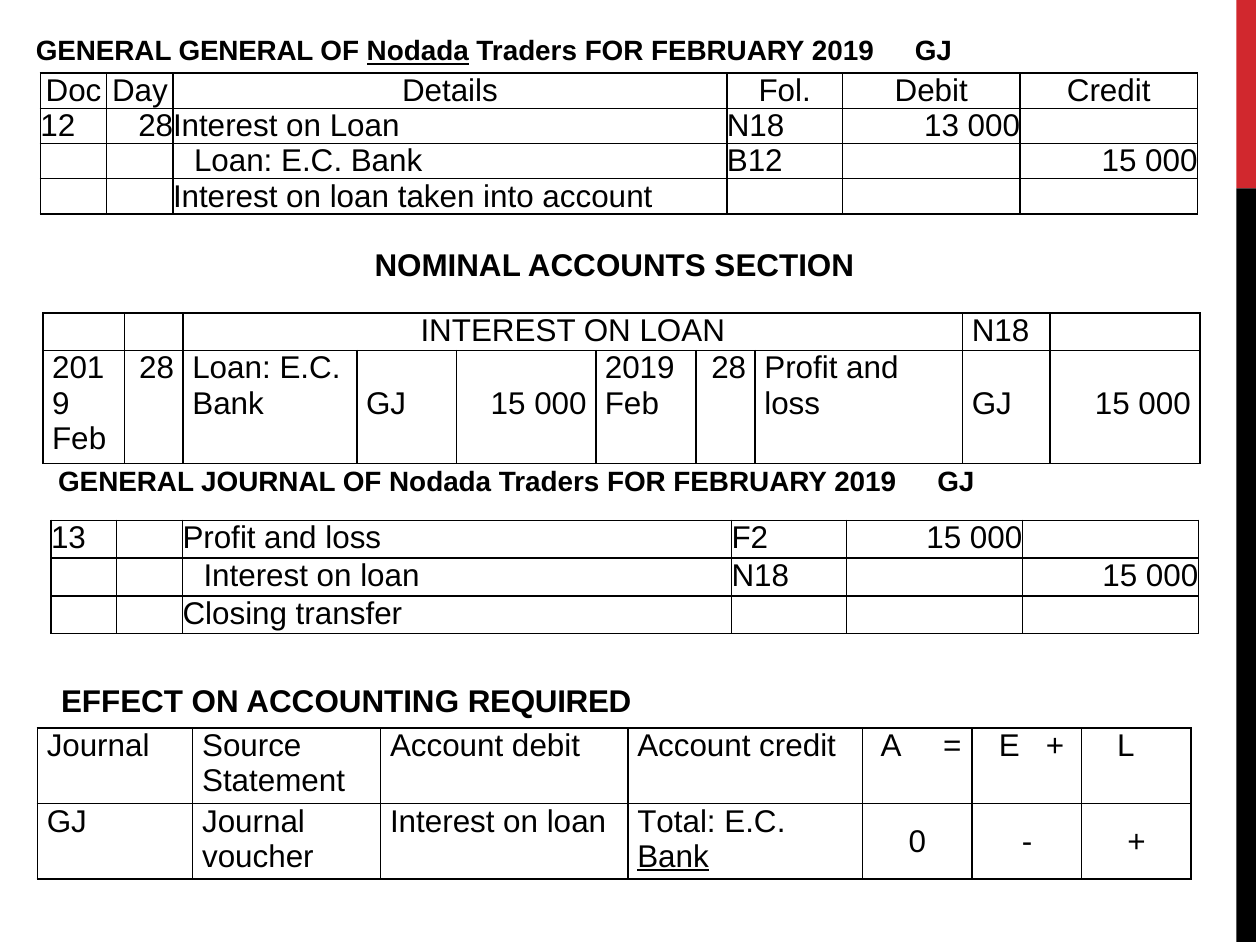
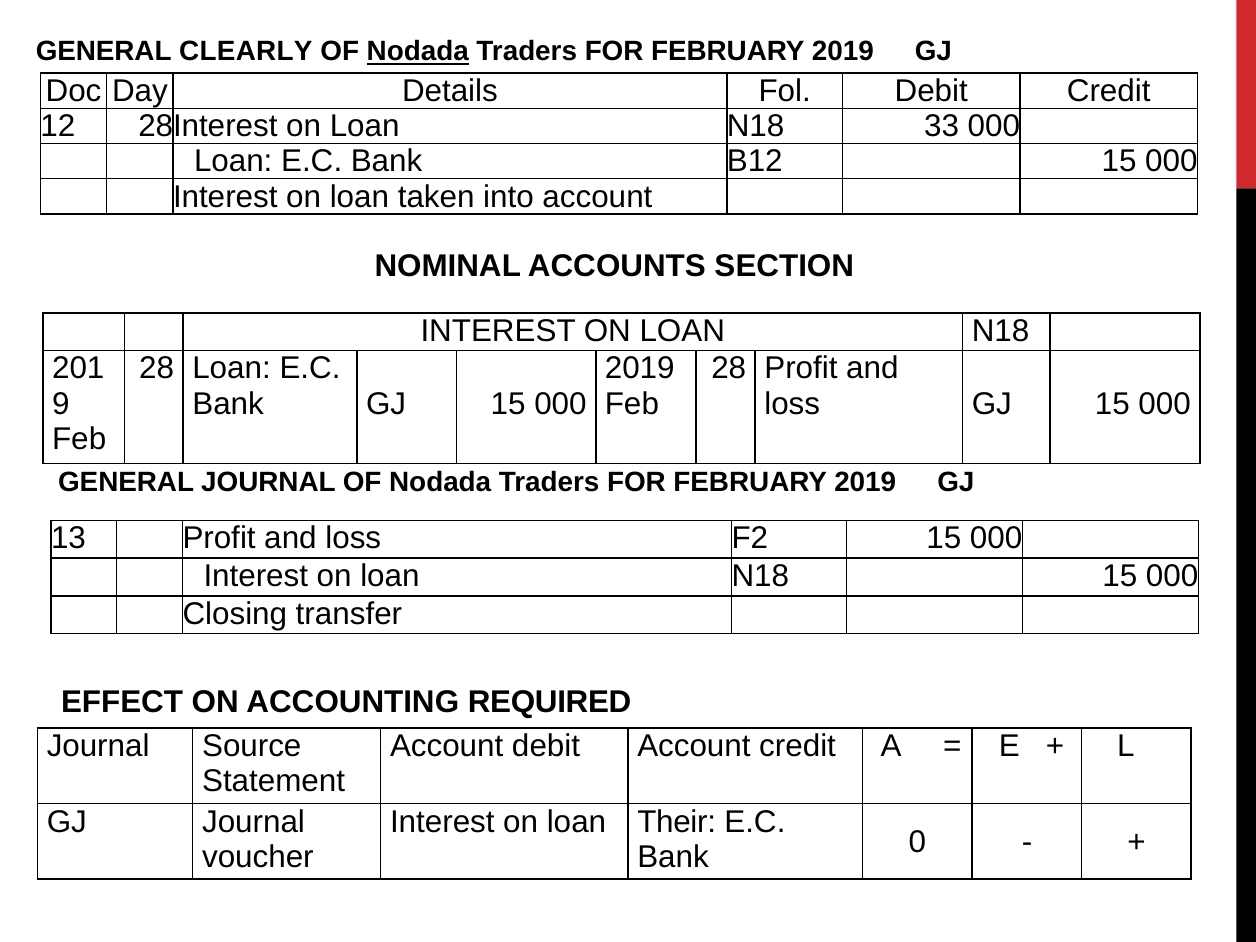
GENERAL GENERAL: GENERAL -> CLEARLY
N18 13: 13 -> 33
Total: Total -> Their
Bank at (673, 857) underline: present -> none
